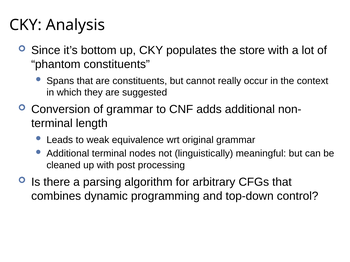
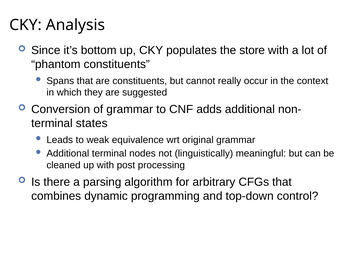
length: length -> states
